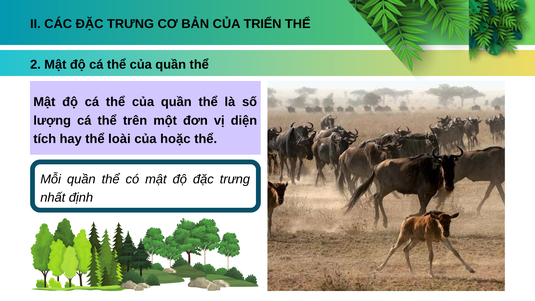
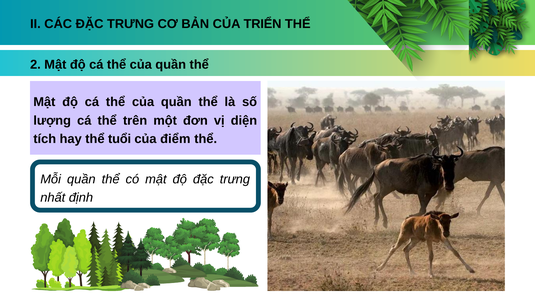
loài: loài -> tuổi
hoặc: hoặc -> điểm
